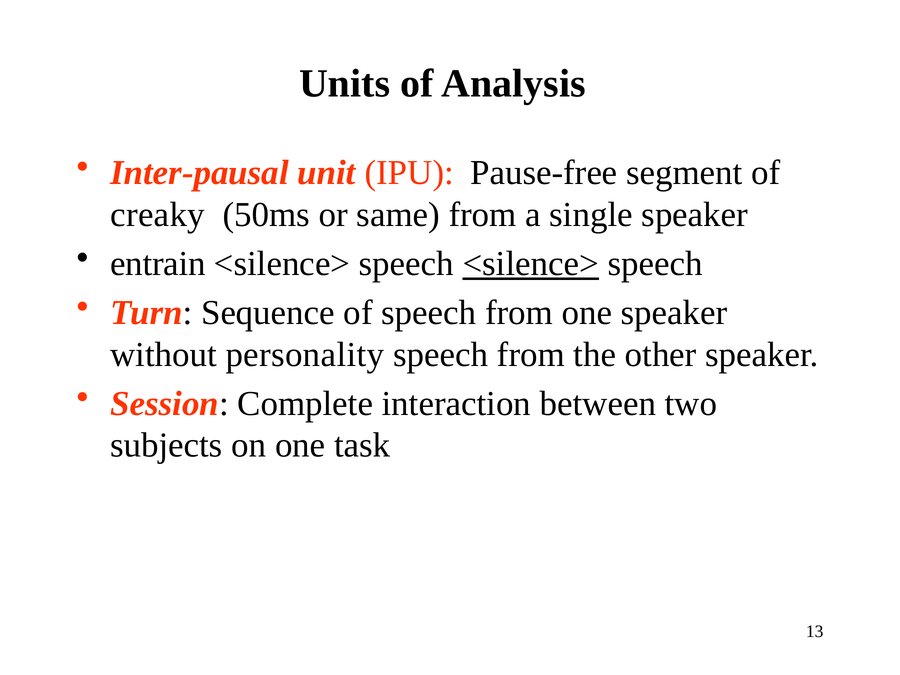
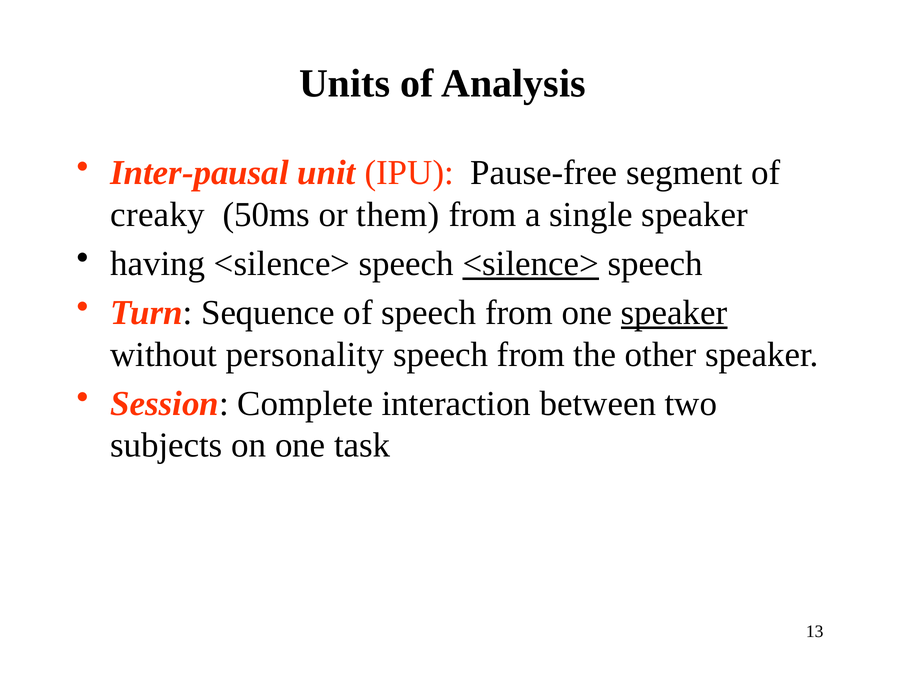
same: same -> them
entrain: entrain -> having
speaker at (674, 313) underline: none -> present
